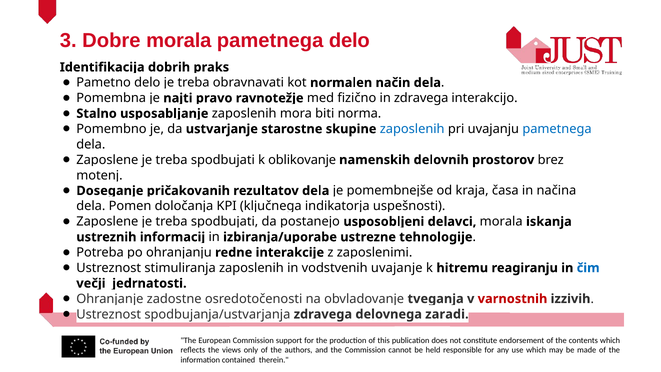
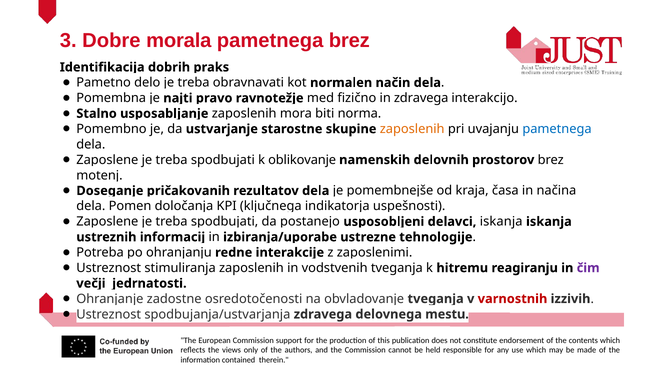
pametnega delo: delo -> brez
zaposlenih at (412, 129) colour: blue -> orange
morala at (501, 222): morala -> iskanja
vodstvenih uvajanje: uvajanje -> tveganja
čim colour: blue -> purple
zaradi: zaradi -> mestu
